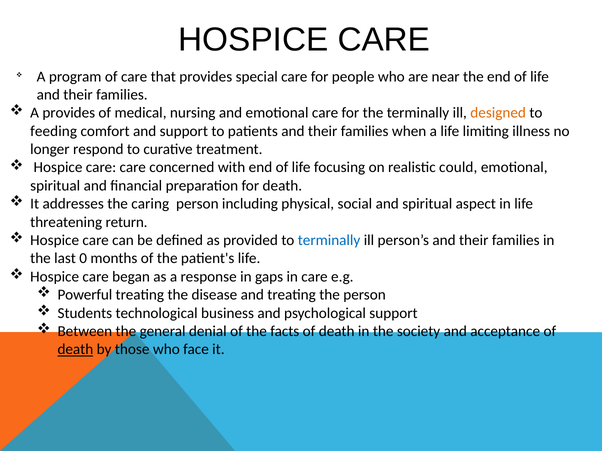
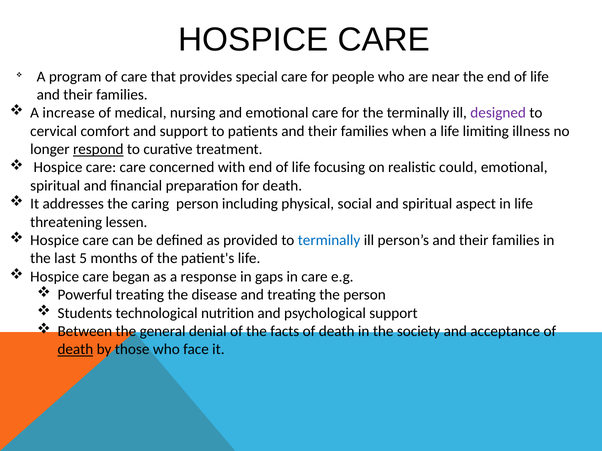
A provides: provides -> increase
designed colour: orange -> purple
feeding: feeding -> cervical
respond underline: none -> present
return: return -> lessen
0: 0 -> 5
business: business -> nutrition
